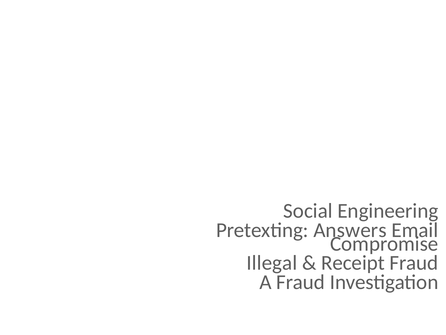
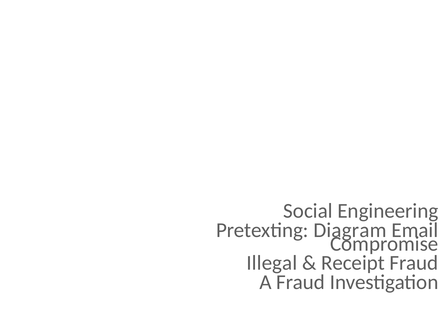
Answers: Answers -> Diagram
